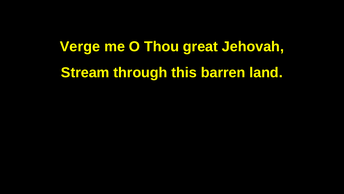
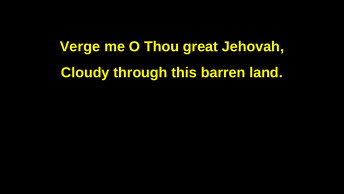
Stream: Stream -> Cloudy
